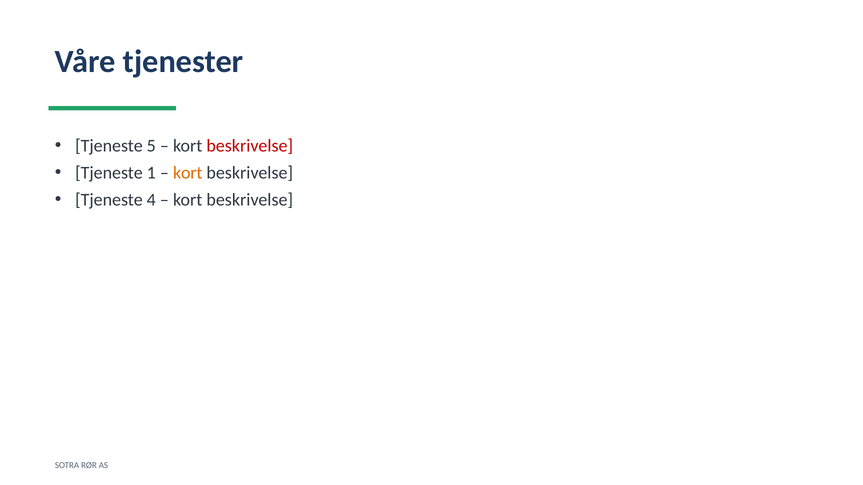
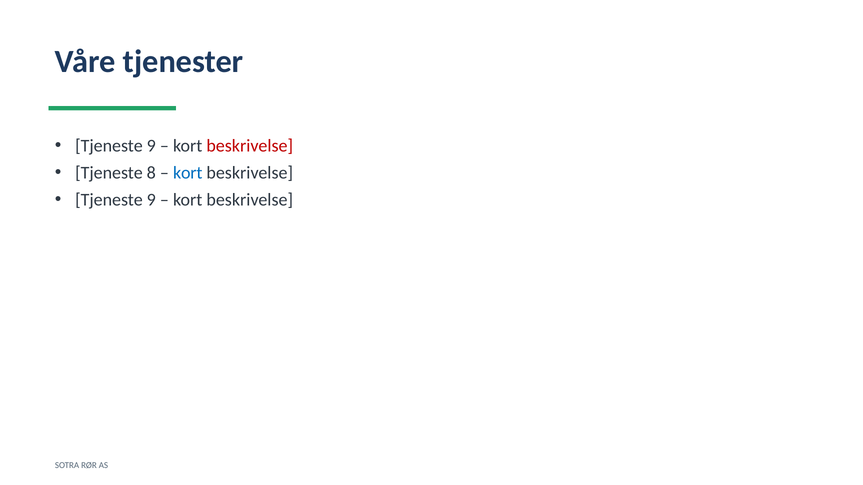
5 at (151, 146): 5 -> 9
1: 1 -> 8
kort at (188, 173) colour: orange -> blue
4 at (151, 200): 4 -> 9
